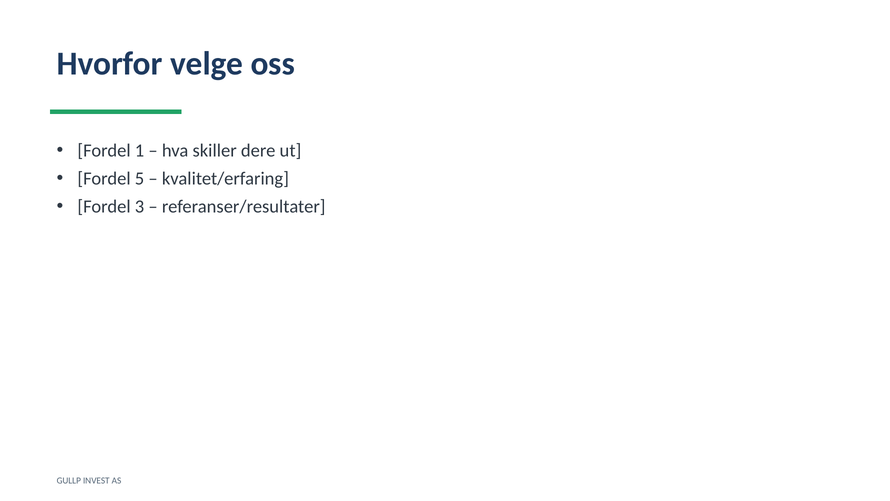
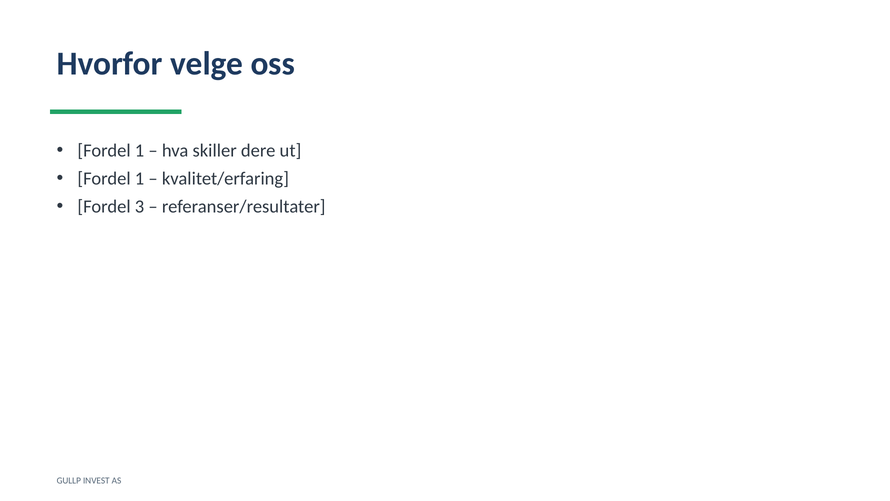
5 at (140, 179): 5 -> 1
